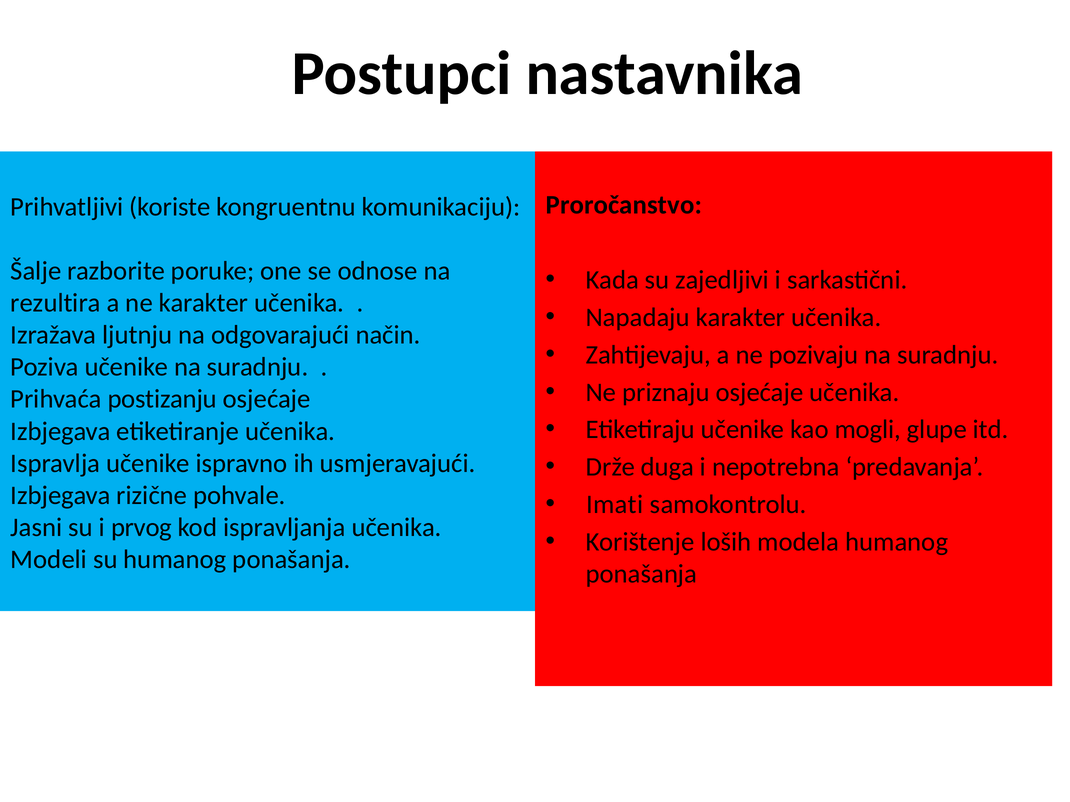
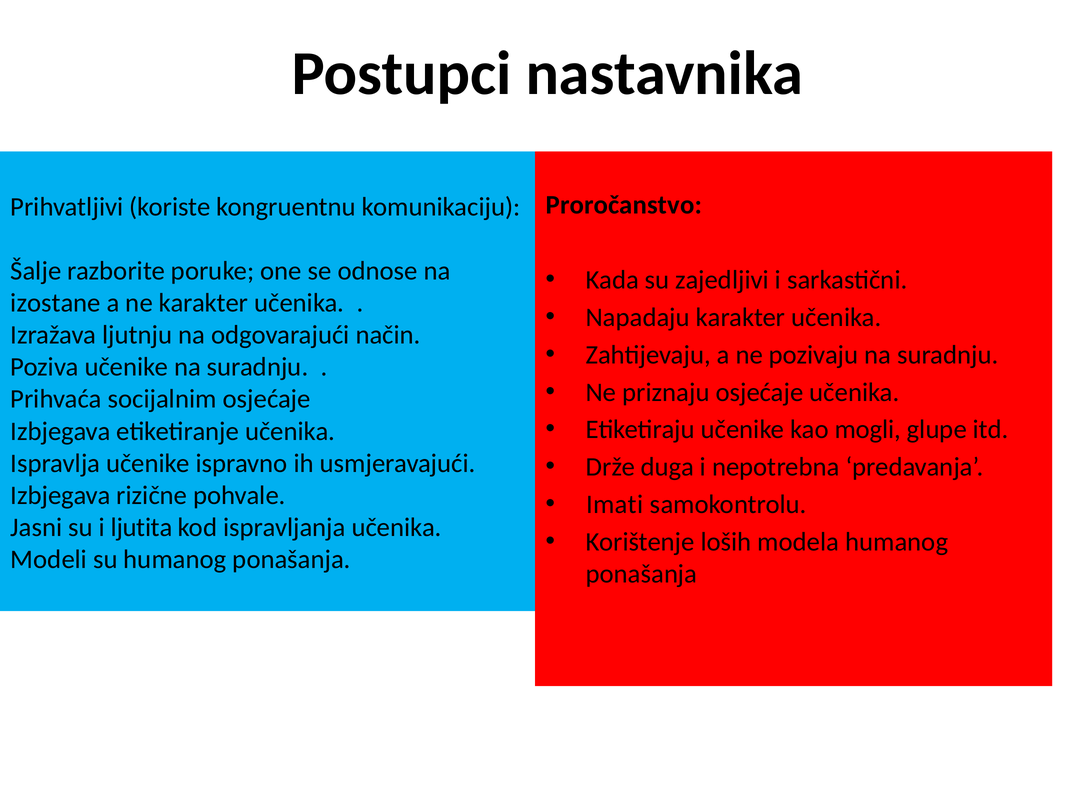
rezultira: rezultira -> izostane
postizanju: postizanju -> socijalnim
prvog: prvog -> ljutita
